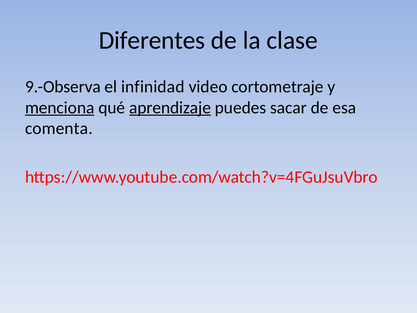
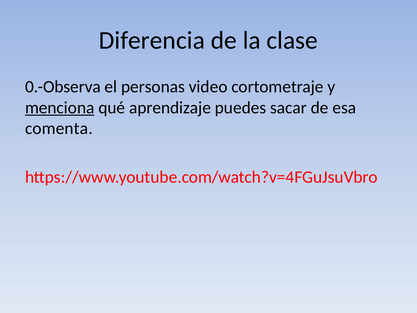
Diferentes: Diferentes -> Diferencia
9.-Observa: 9.-Observa -> 0.-Observa
infinidad: infinidad -> personas
aprendizaje underline: present -> none
